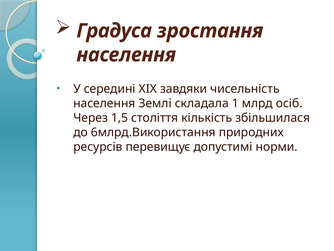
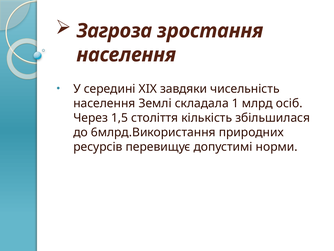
Градуса: Градуса -> Загроза
